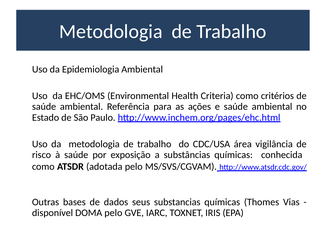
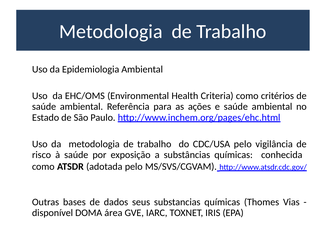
CDC/USA área: área -> pelo
DOMA pelo: pelo -> área
